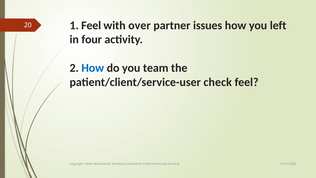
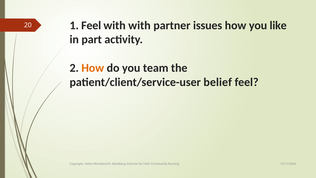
with over: over -> with
left: left -> like
four: four -> part
How at (93, 68) colour: blue -> orange
check: check -> belief
